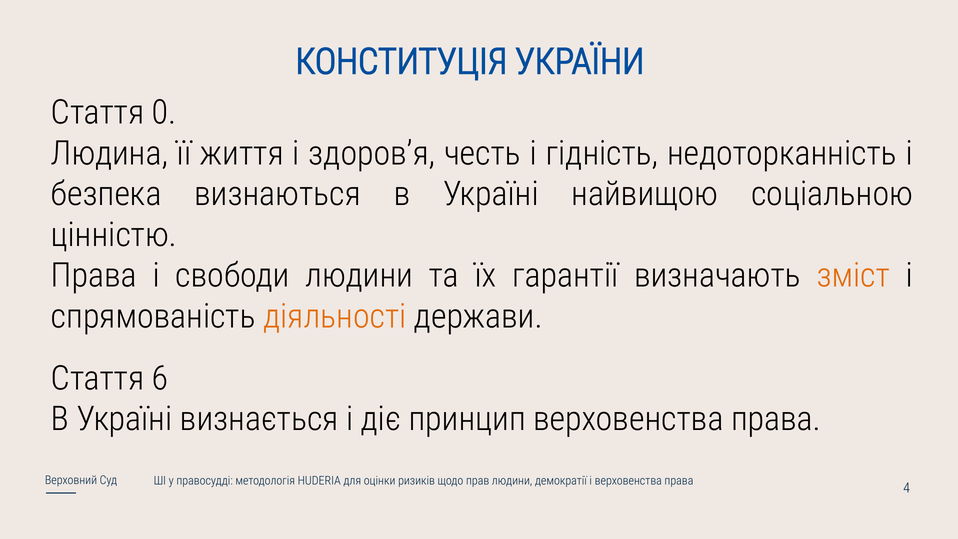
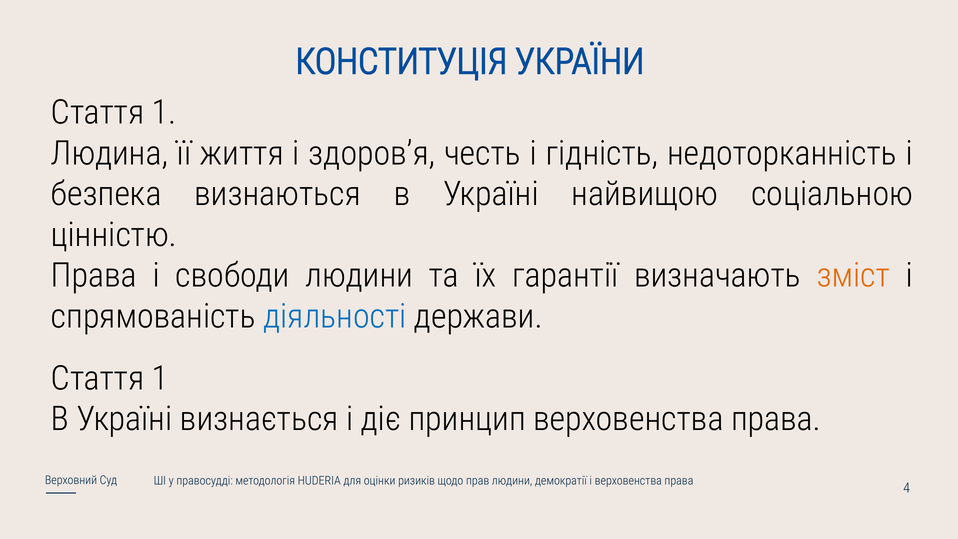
0 at (164, 113): 0 -> 1
діяльності colour: orange -> blue
6 at (160, 378): 6 -> 1
